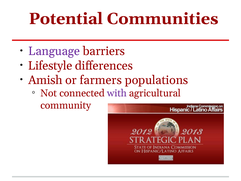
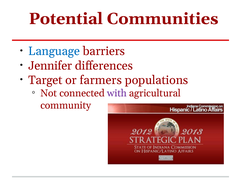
Language colour: purple -> blue
Lifestyle: Lifestyle -> Jennifer
Amish: Amish -> Target
